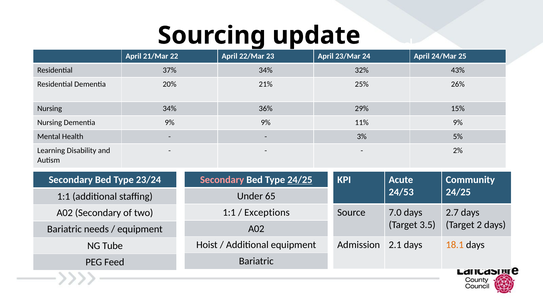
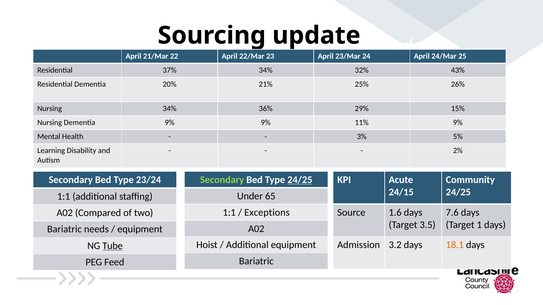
Secondary at (222, 180) colour: pink -> light green
24/53: 24/53 -> 24/15
7.0: 7.0 -> 1.6
2.7: 2.7 -> 7.6
A02 Secondary: Secondary -> Compared
2: 2 -> 1
2.1: 2.1 -> 3.2
Tube underline: none -> present
